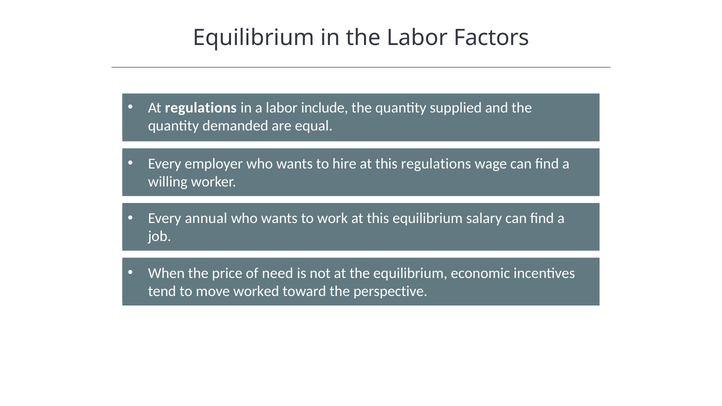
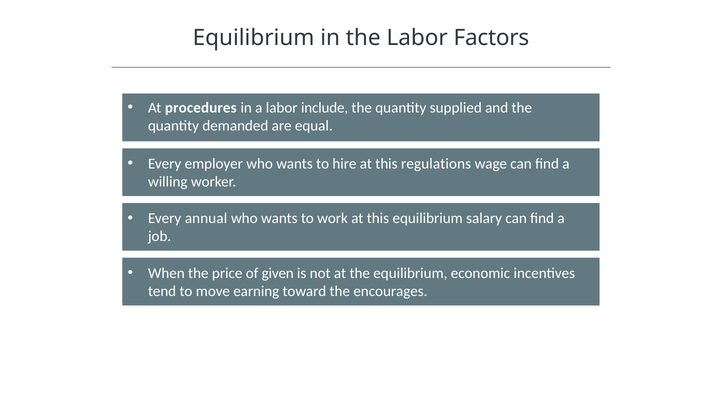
At regulations: regulations -> procedures
need: need -> given
worked: worked -> earning
perspective: perspective -> encourages
